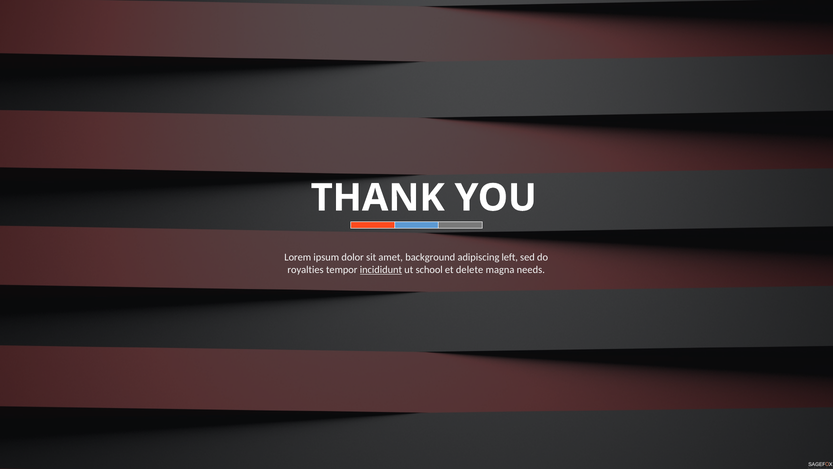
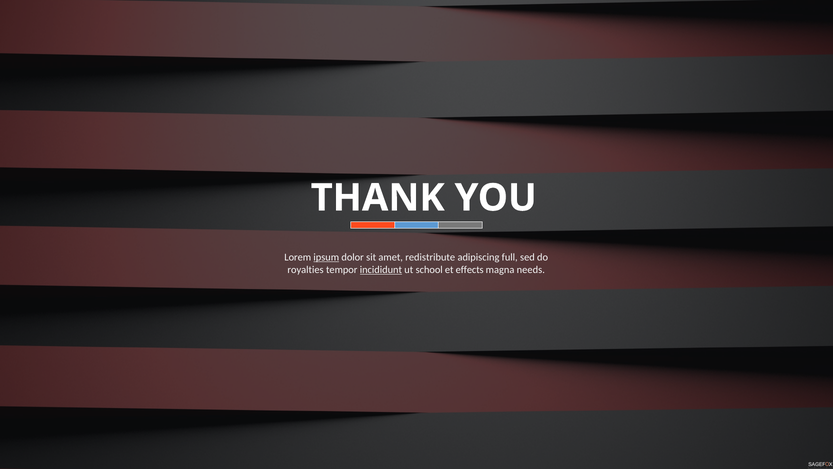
ipsum underline: none -> present
background: background -> redistribute
left: left -> full
delete: delete -> effects
